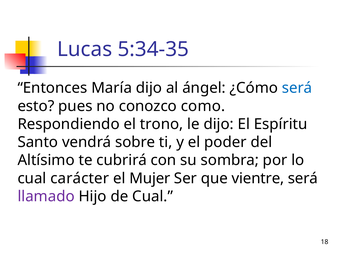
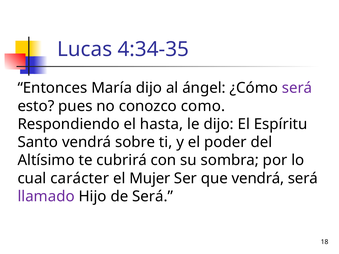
5:34-35: 5:34-35 -> 4:34-35
será at (297, 88) colour: blue -> purple
trono: trono -> hasta
que vientre: vientre -> vendrá
de Cual: Cual -> Será
